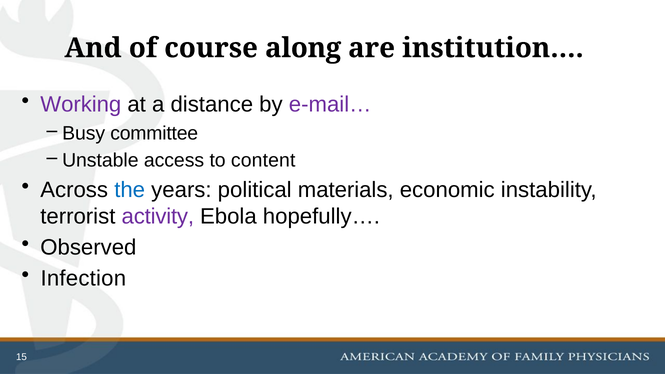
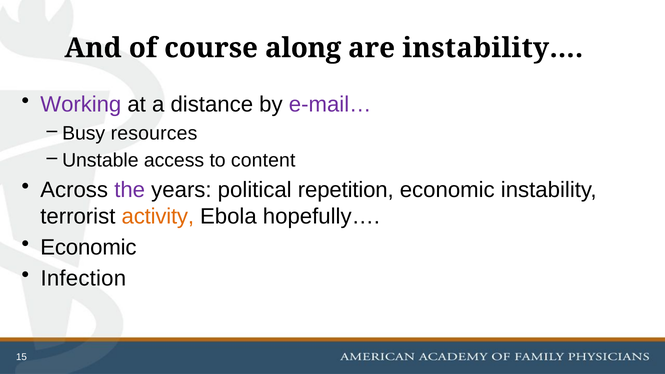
institution…: institution… -> instability…
committee: committee -> resources
the colour: blue -> purple
materials: materials -> repetition
activity colour: purple -> orange
Observed at (88, 248): Observed -> Economic
